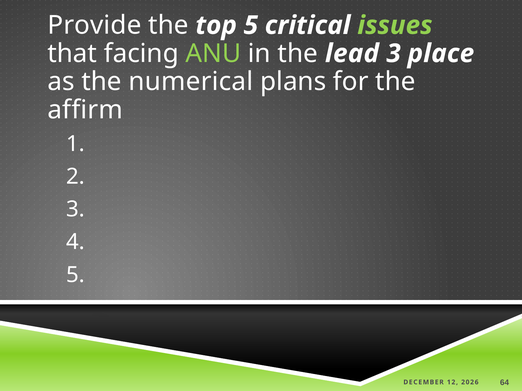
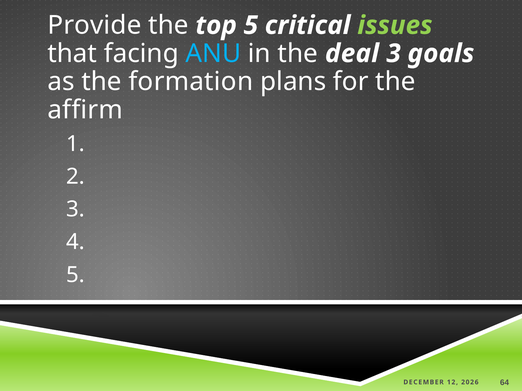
ANU colour: light green -> light blue
lead: lead -> deal
place: place -> goals
numerical: numerical -> formation
